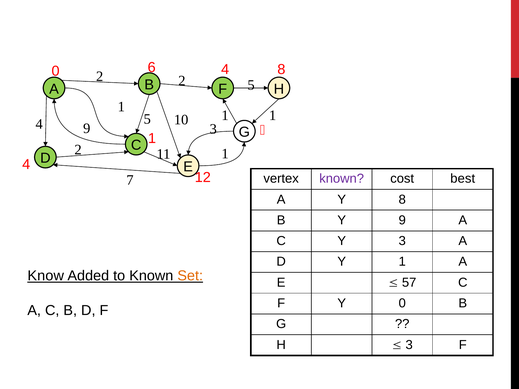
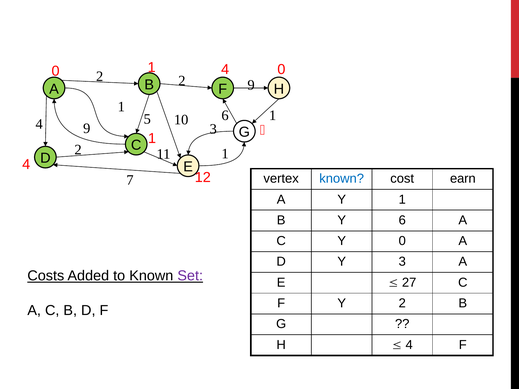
0 6: 6 -> 1
4 8: 8 -> 0
2 5: 5 -> 9
10 1: 1 -> 6
known at (342, 179) colour: purple -> blue
best: best -> earn
Y 8: 8 -> 1
Y 9: 9 -> 6
Y 3: 3 -> 0
Y 1: 1 -> 3
Know: Know -> Costs
Set colour: orange -> purple
57: 57 -> 27
Y 0: 0 -> 2
3 at (409, 345): 3 -> 4
